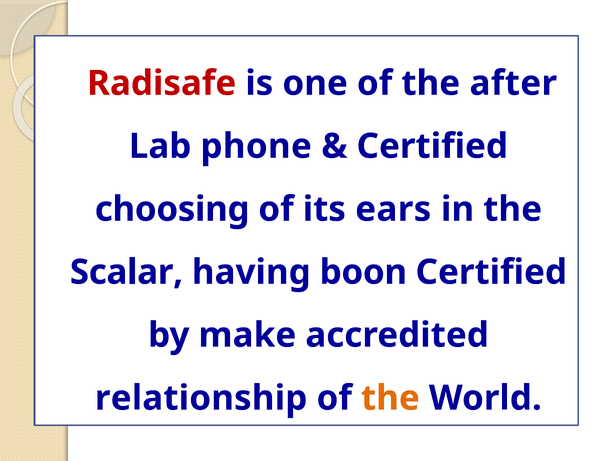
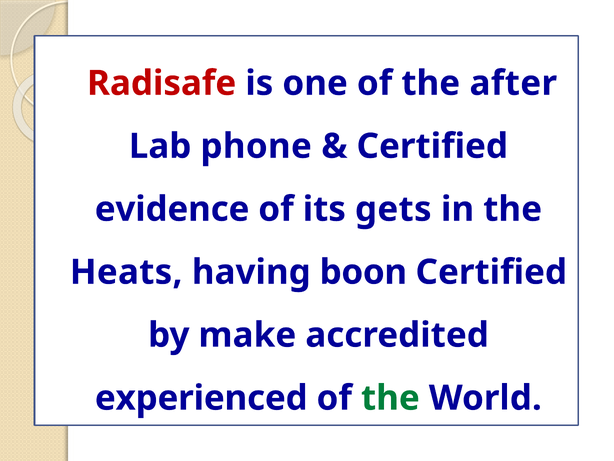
choosing: choosing -> evidence
ears: ears -> gets
Scalar: Scalar -> Heats
relationship: relationship -> experienced
the at (390, 398) colour: orange -> green
